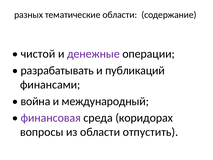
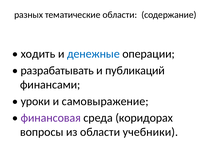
чистой: чистой -> ходить
денежные colour: purple -> blue
война: война -> уроки
международный: международный -> самовыражение
отпустить: отпустить -> учебники
